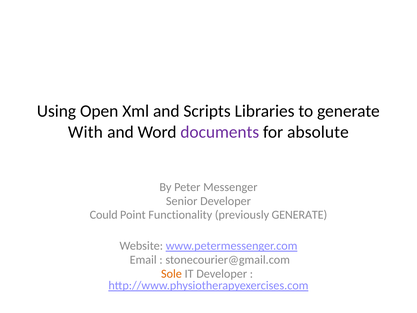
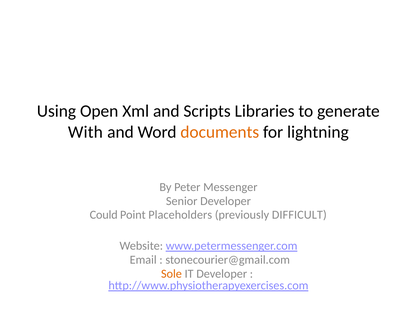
documents colour: purple -> orange
absolute: absolute -> lightning
Functionality: Functionality -> Placeholders
previously GENERATE: GENERATE -> DIFFICULT
